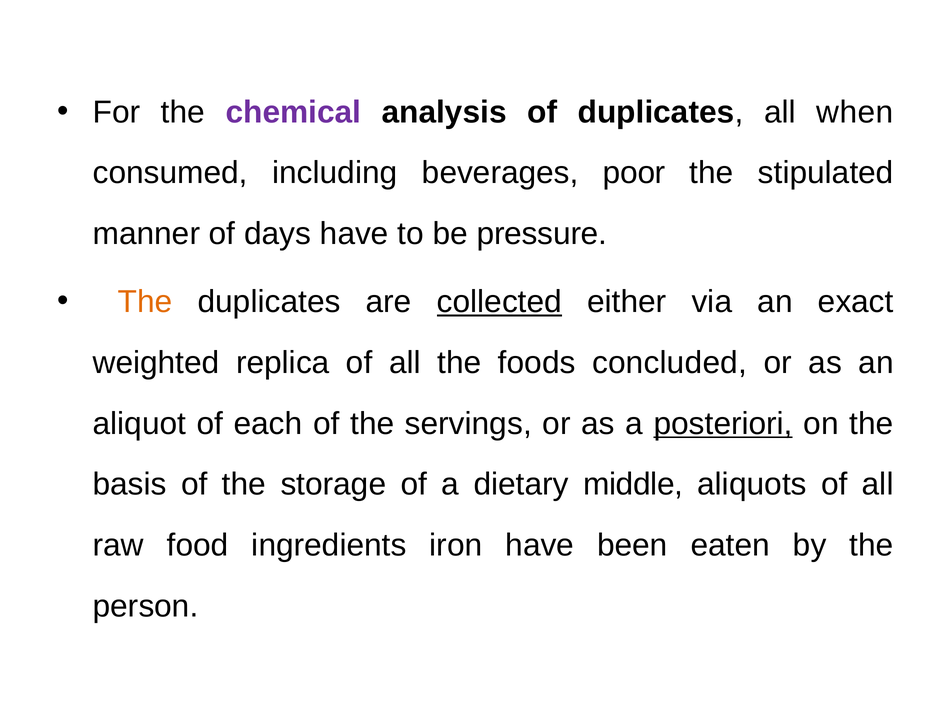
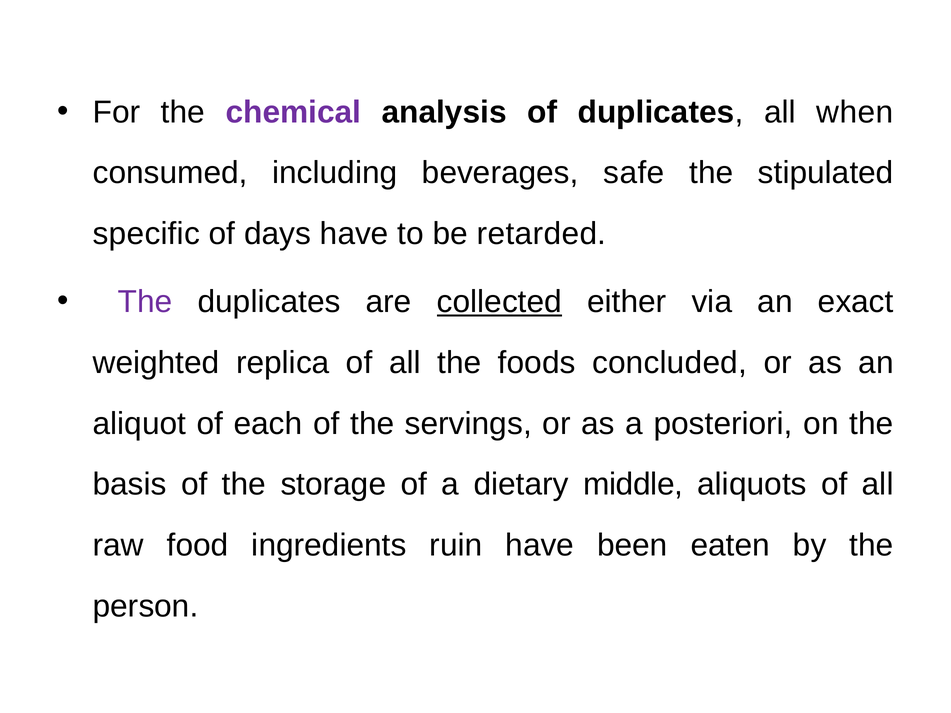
poor: poor -> safe
manner: manner -> specific
pressure: pressure -> retarded
The at (145, 302) colour: orange -> purple
posteriori underline: present -> none
iron: iron -> ruin
